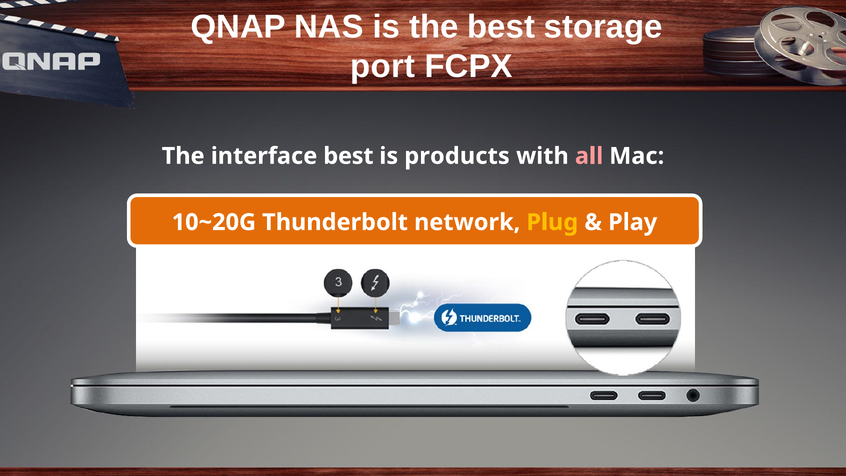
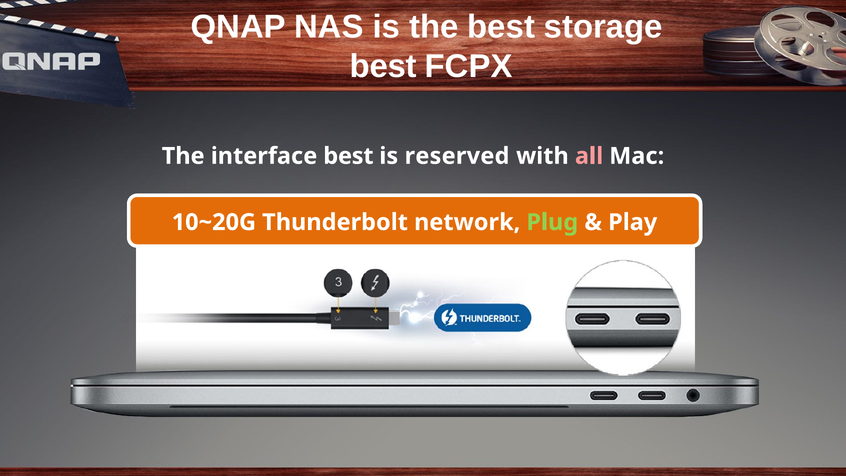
port at (383, 66): port -> best
products: products -> reserved
Plug colour: yellow -> light green
